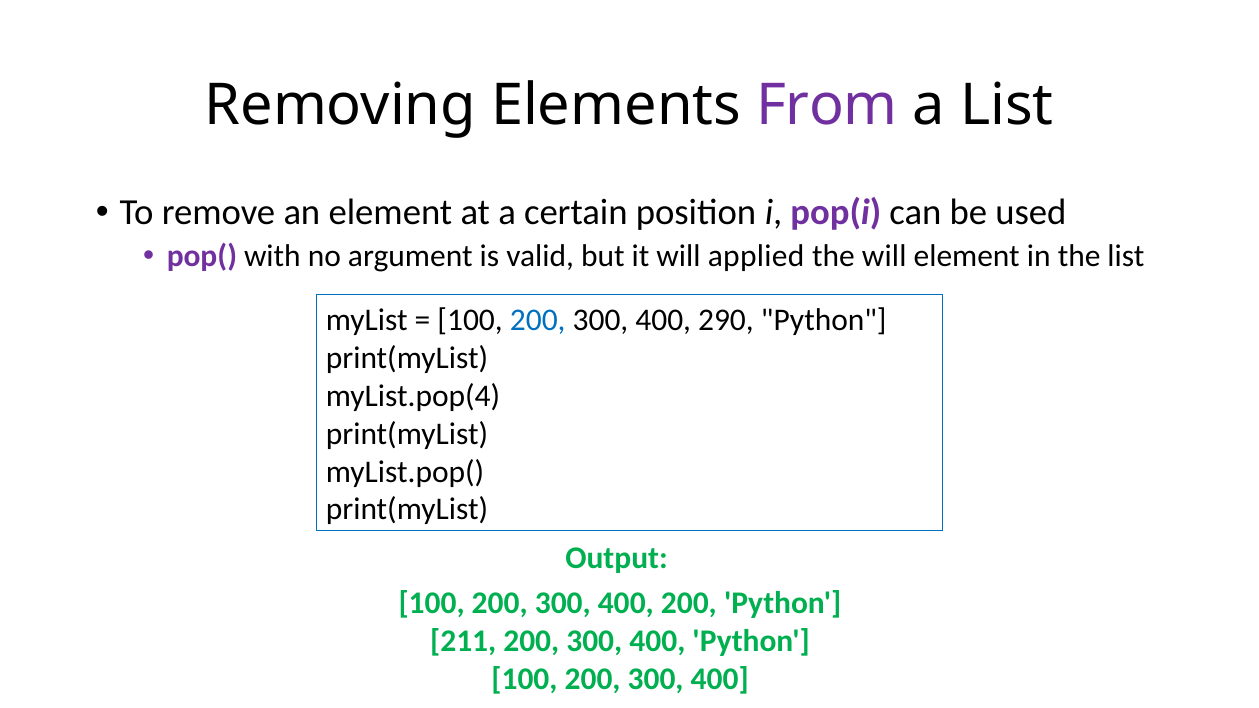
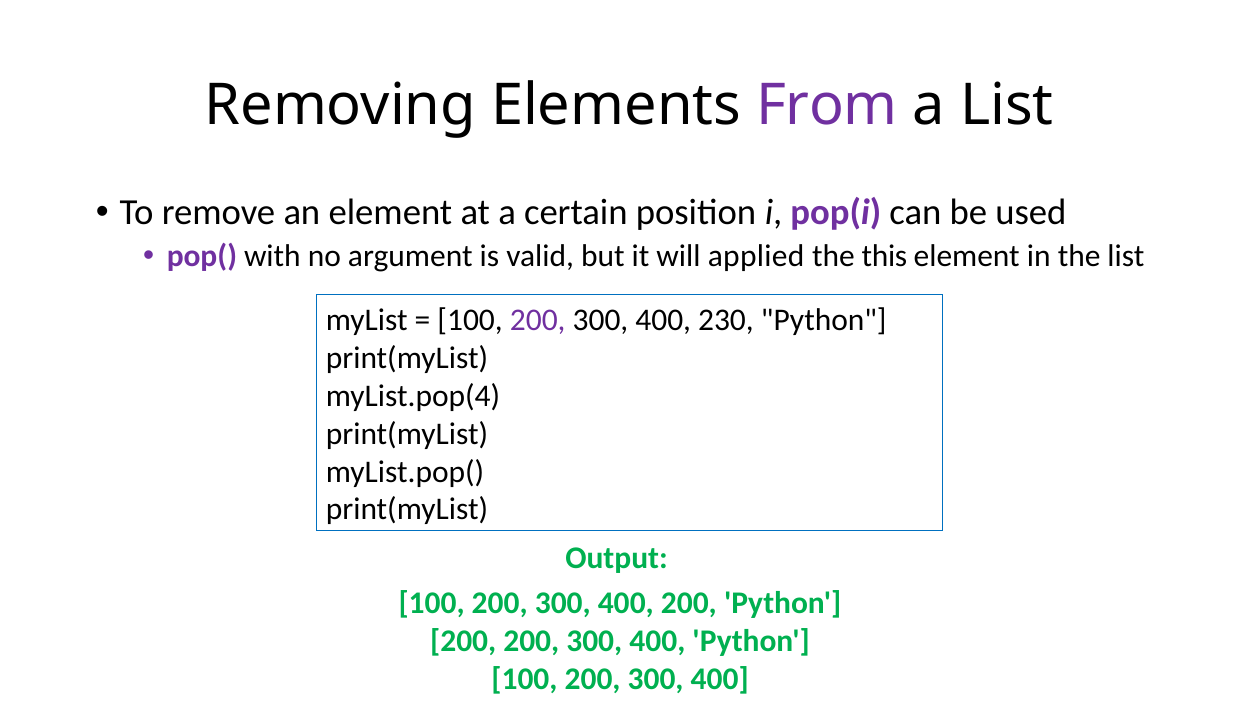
the will: will -> this
200 at (538, 321) colour: blue -> purple
290: 290 -> 230
211 at (463, 641): 211 -> 200
